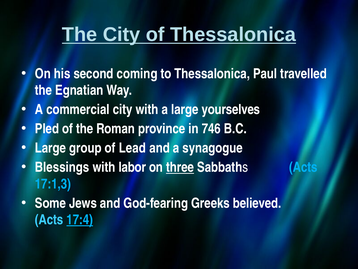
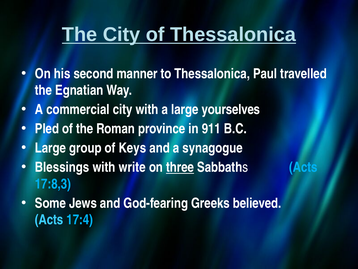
coming: coming -> manner
746: 746 -> 911
Lead: Lead -> Keys
labor: labor -> write
17:1,3: 17:1,3 -> 17:8,3
17:4 underline: present -> none
